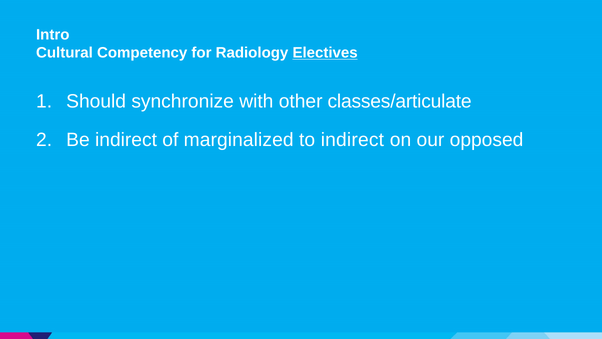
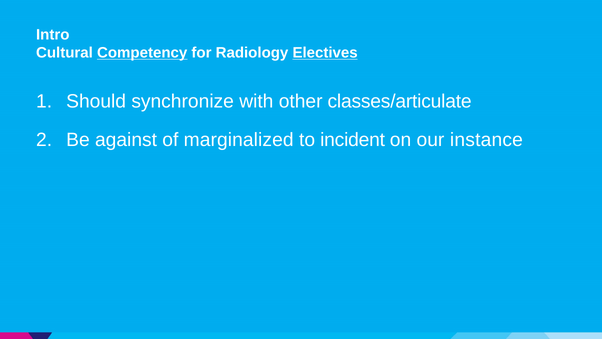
Competency underline: none -> present
Be indirect: indirect -> against
to indirect: indirect -> incident
opposed: opposed -> instance
